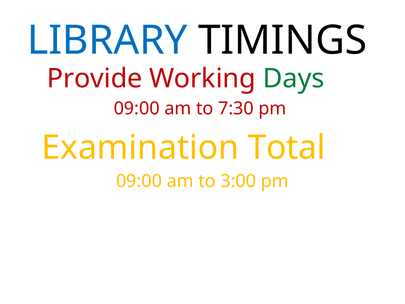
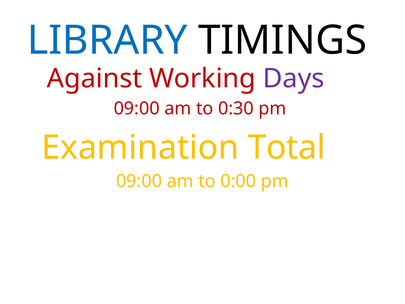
Provide: Provide -> Against
Days colour: green -> purple
7:30: 7:30 -> 0:30
3:00: 3:00 -> 0:00
